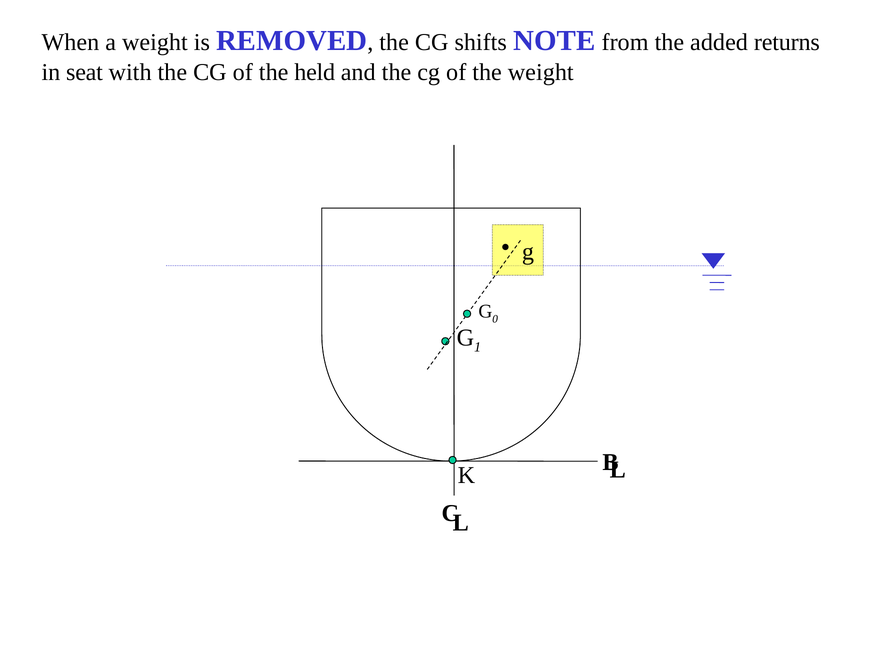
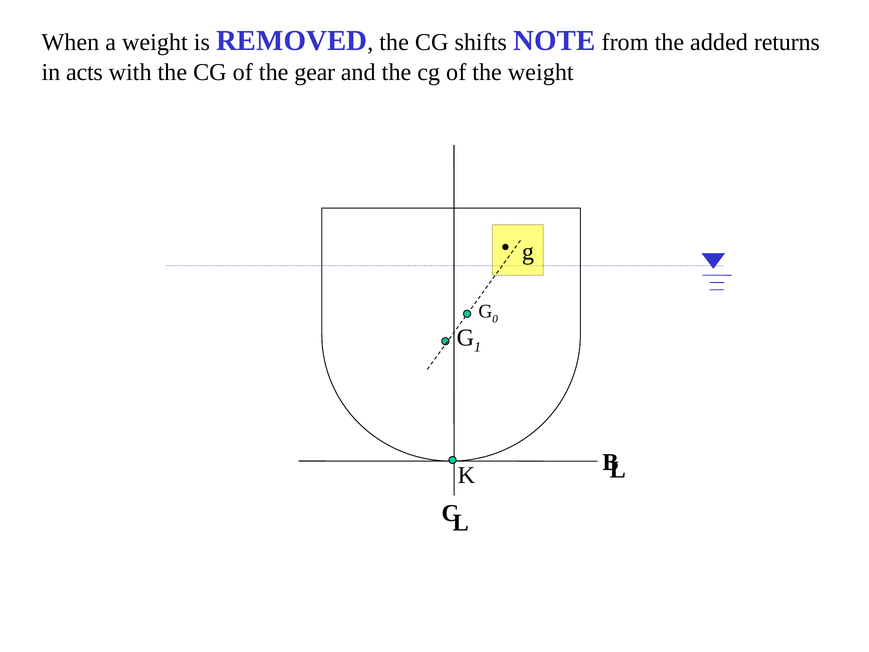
seat: seat -> acts
held: held -> gear
